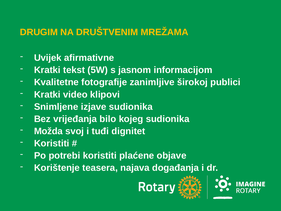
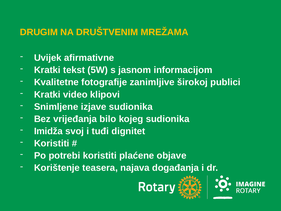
Možda: Možda -> Imidža
